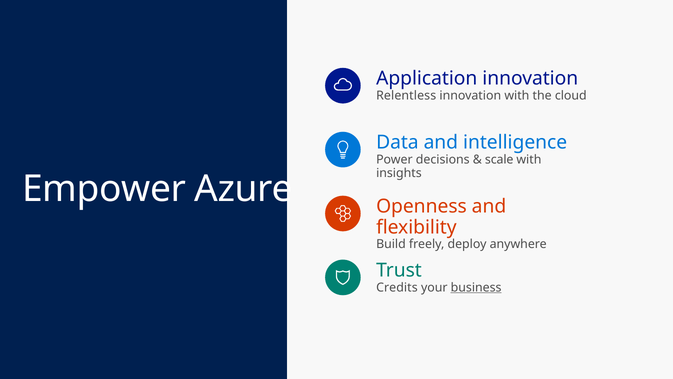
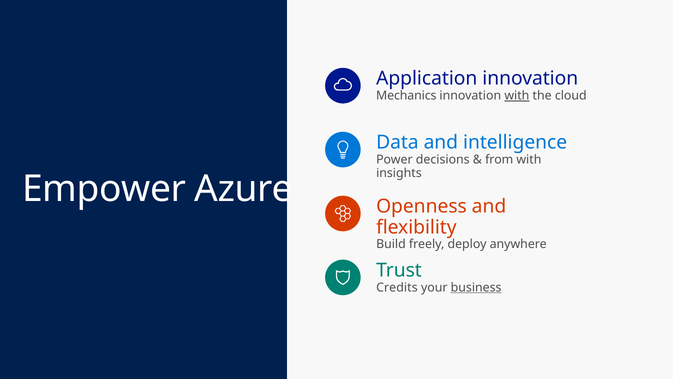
Relentless: Relentless -> Mechanics
with at (517, 96) underline: none -> present
scale: scale -> from
